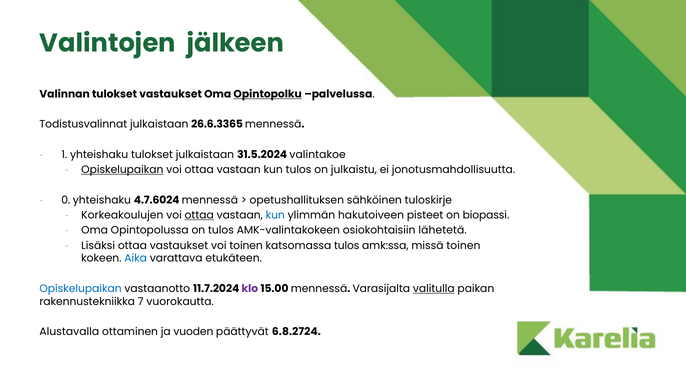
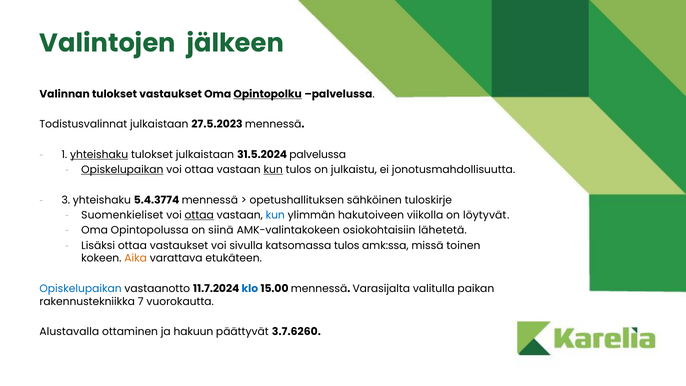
26.6.3365: 26.6.3365 -> 27.5.2023
yhteishaku at (99, 155) underline: none -> present
31.5.2024 valintakoe: valintakoe -> palvelussa
kun at (273, 170) underline: none -> present
0: 0 -> 3
4.7.6024: 4.7.6024 -> 5.4.3774
Korkeakoulujen: Korkeakoulujen -> Suomenkieliset
pisteet: pisteet -> viikolla
biopassi: biopassi -> löytyvät
on tulos: tulos -> siinä
voi toinen: toinen -> sivulla
Aika colour: blue -> orange
klo colour: purple -> blue
valitulla underline: present -> none
vuoden: vuoden -> hakuun
6.8.2724: 6.8.2724 -> 3.7.6260
